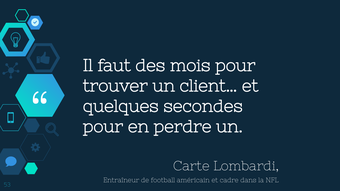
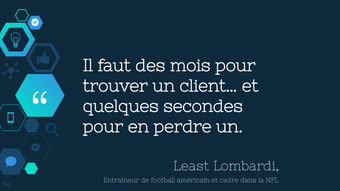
Carte: Carte -> Least
